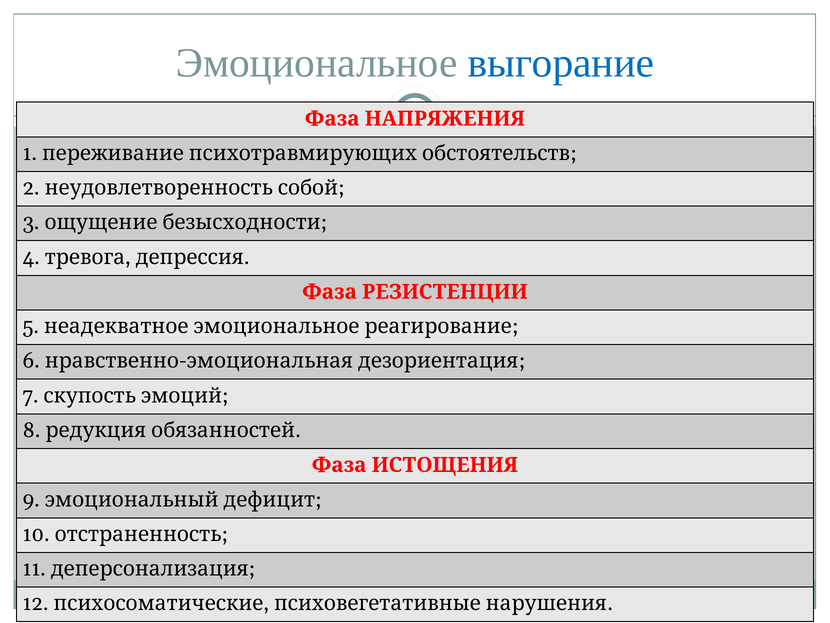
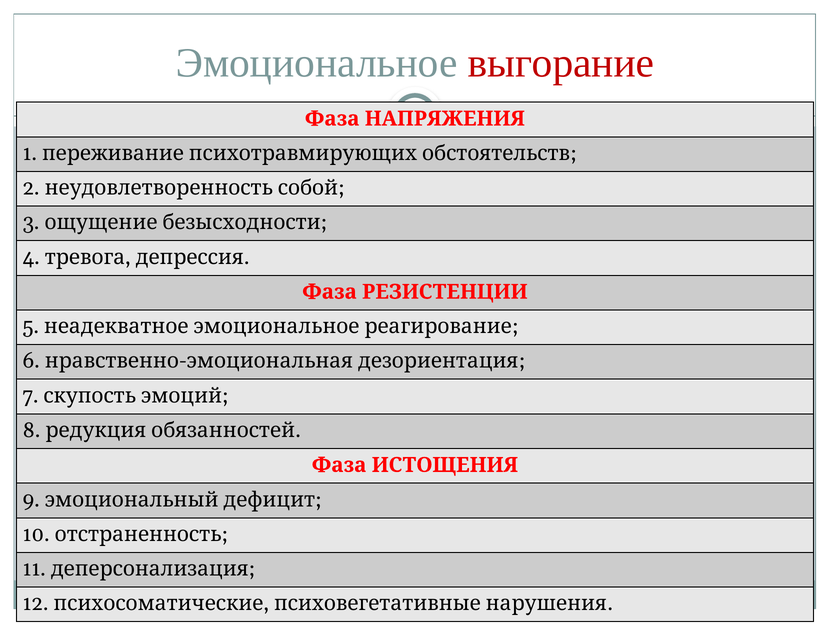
выгорание colour: blue -> red
